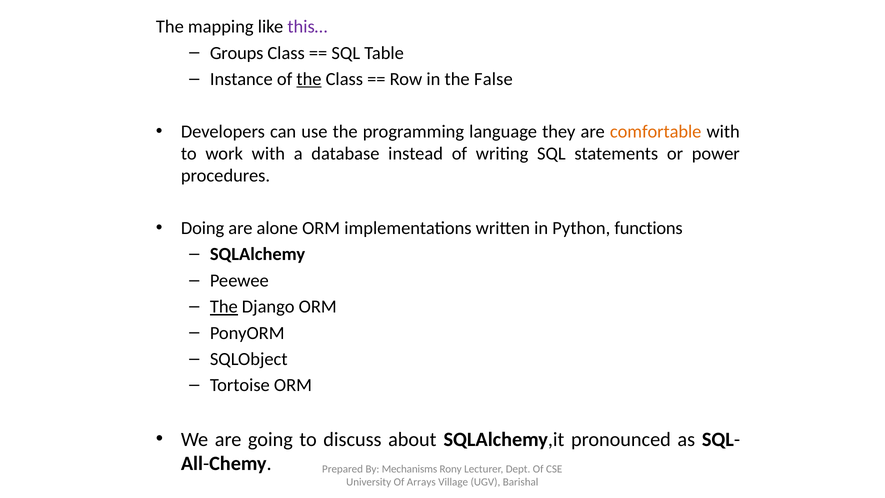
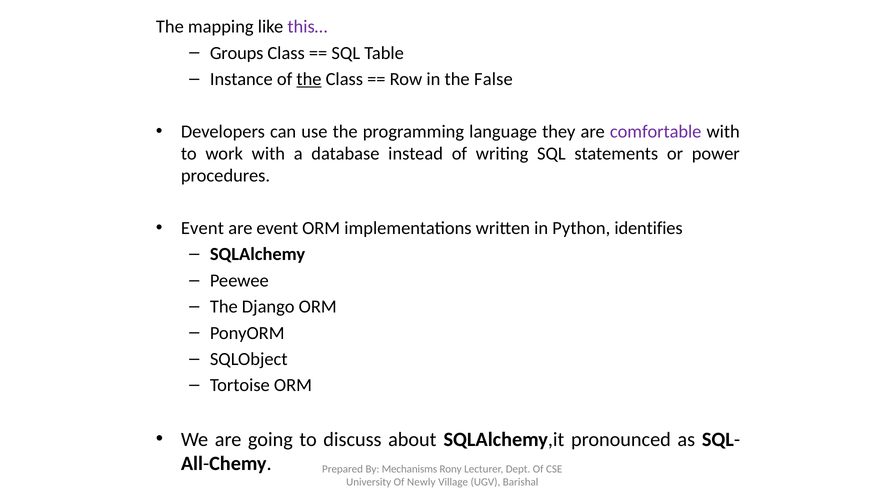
comfortable colour: orange -> purple
Doing at (203, 228): Doing -> Event
are alone: alone -> event
functions: functions -> identifies
The at (224, 307) underline: present -> none
Arrays: Arrays -> Newly
